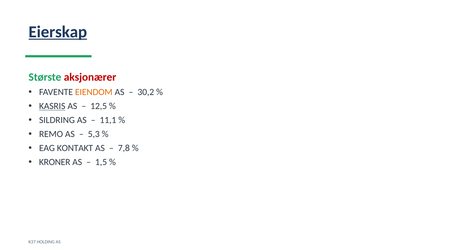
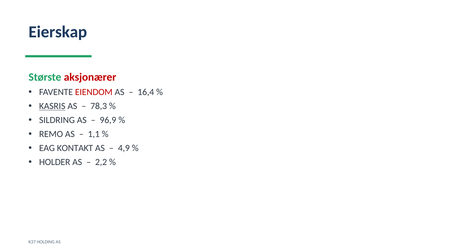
Eierskap underline: present -> none
EIENDOM colour: orange -> red
30,2: 30,2 -> 16,4
12,5: 12,5 -> 78,3
11,1: 11,1 -> 96,9
5,3: 5,3 -> 1,1
7,8: 7,8 -> 4,9
KRONER: KRONER -> HOLDER
1,5: 1,5 -> 2,2
